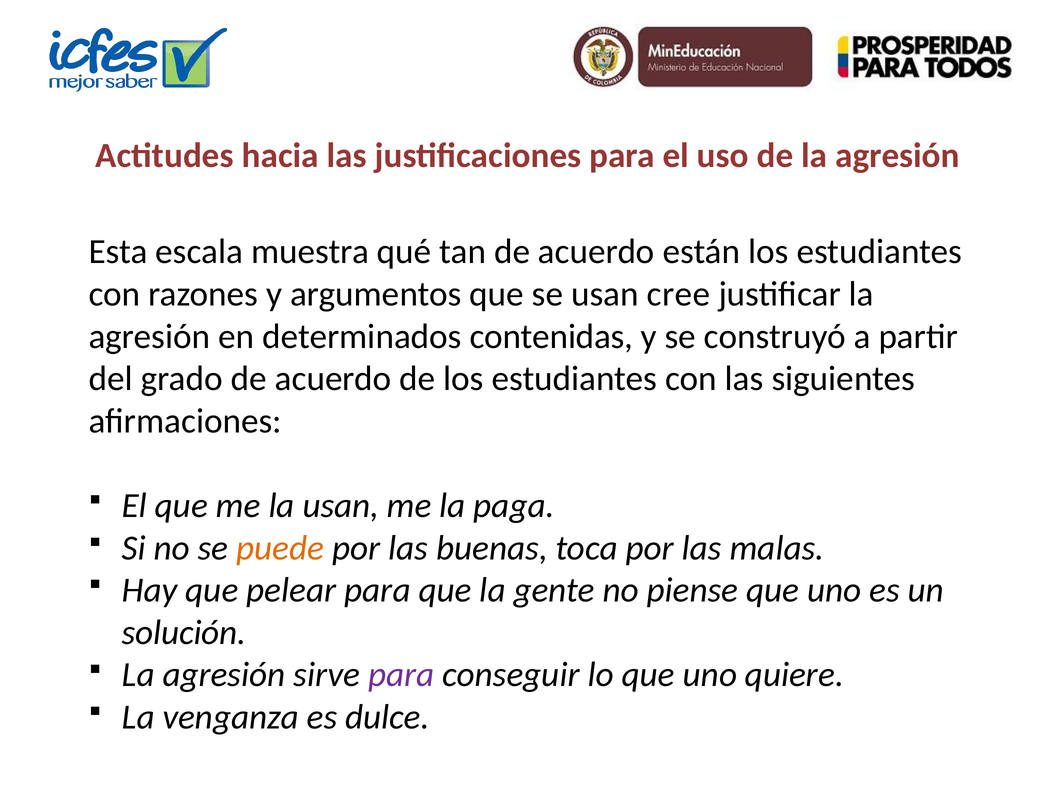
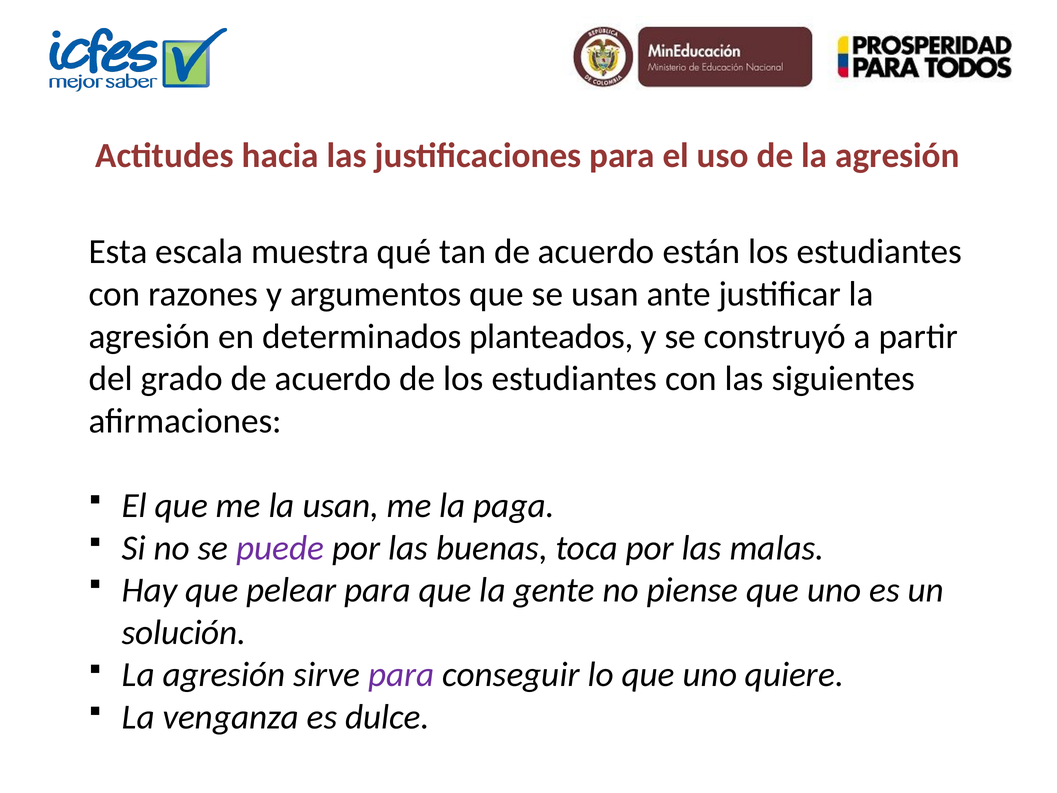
cree: cree -> ante
contenidas: contenidas -> planteados
puede colour: orange -> purple
